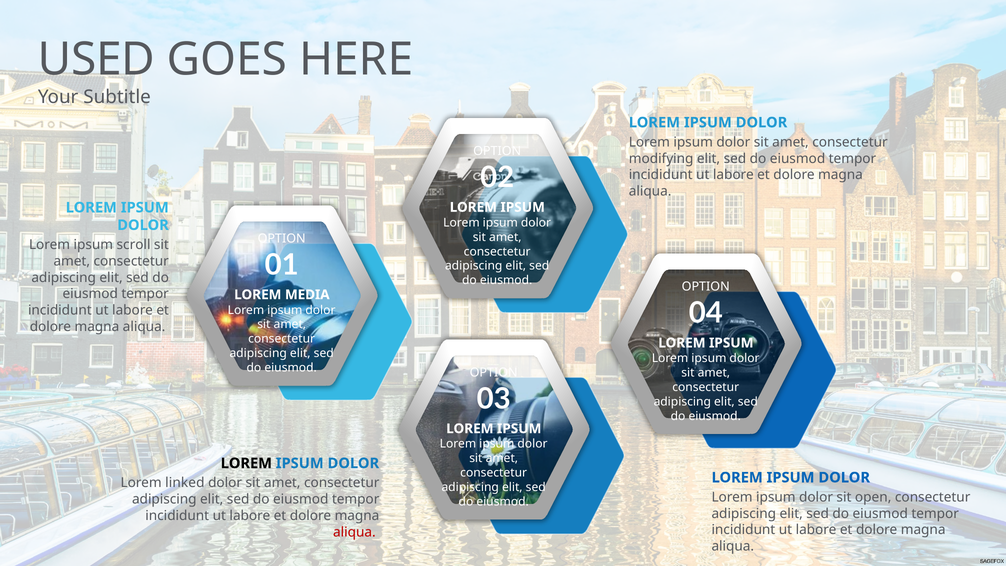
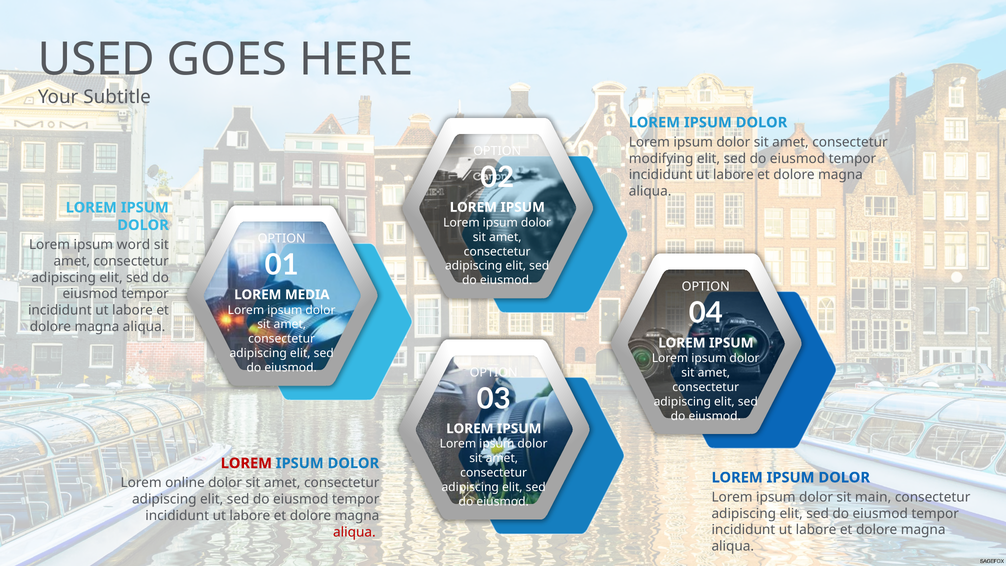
scroll: scroll -> word
LOREM at (246, 463) colour: black -> red
linked: linked -> online
open: open -> main
